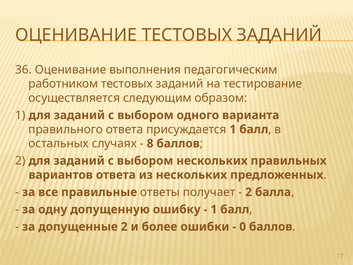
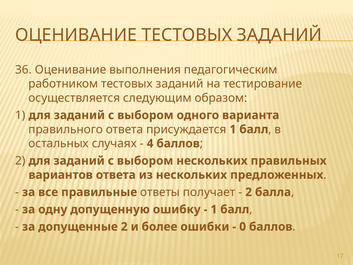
8: 8 -> 4
